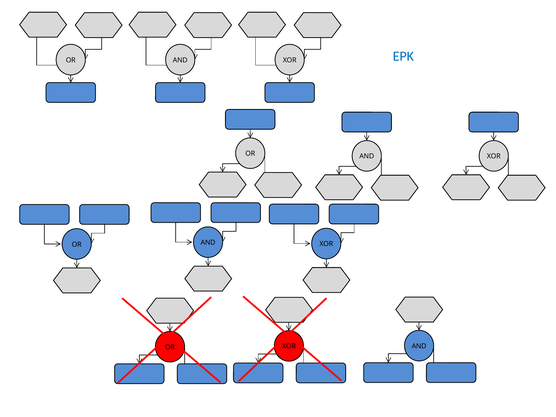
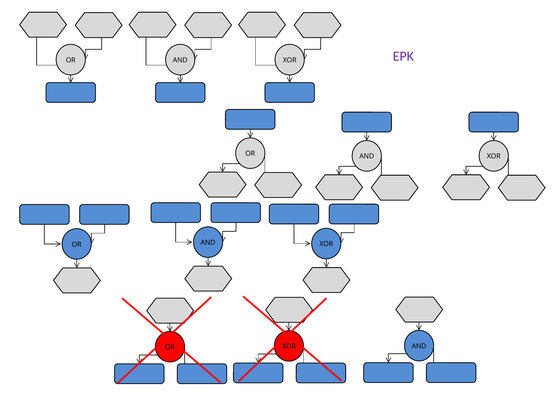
EPK colour: blue -> purple
